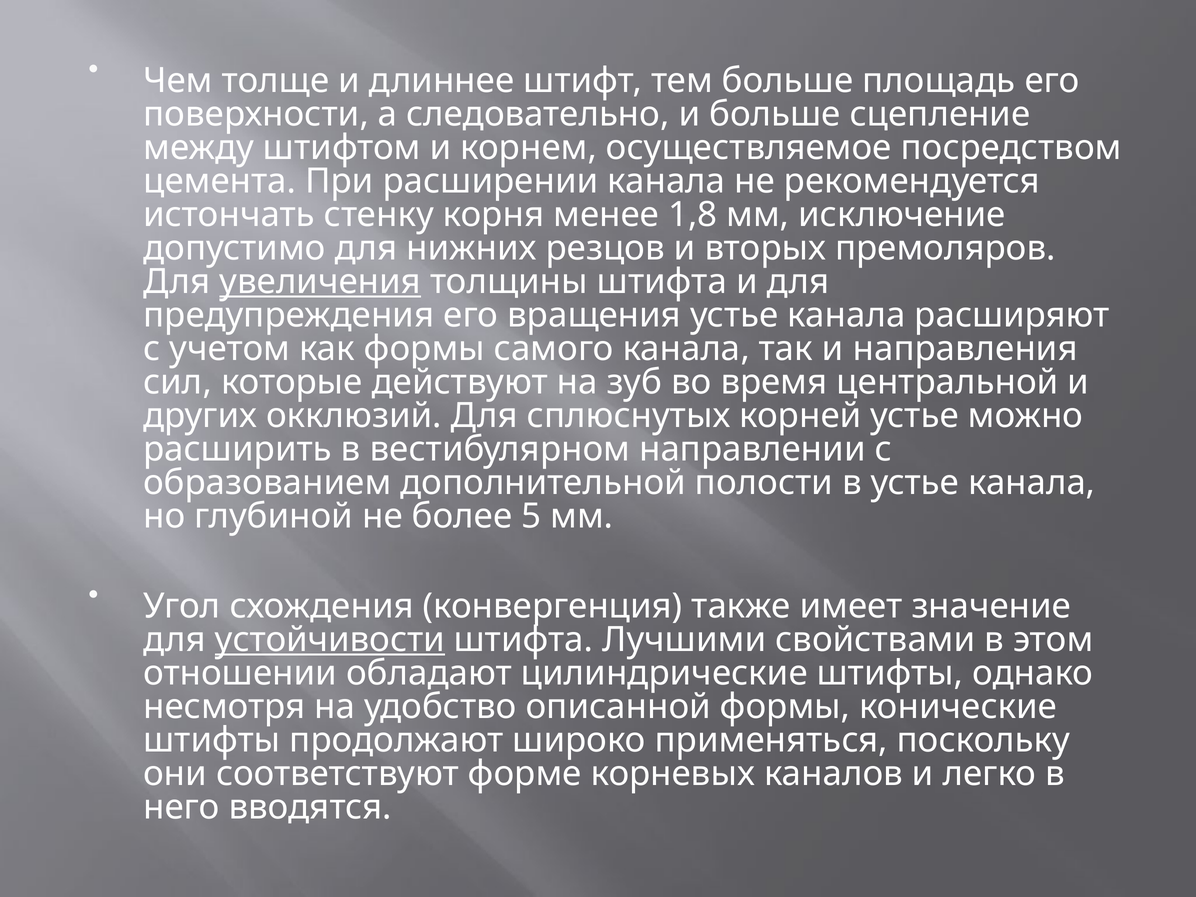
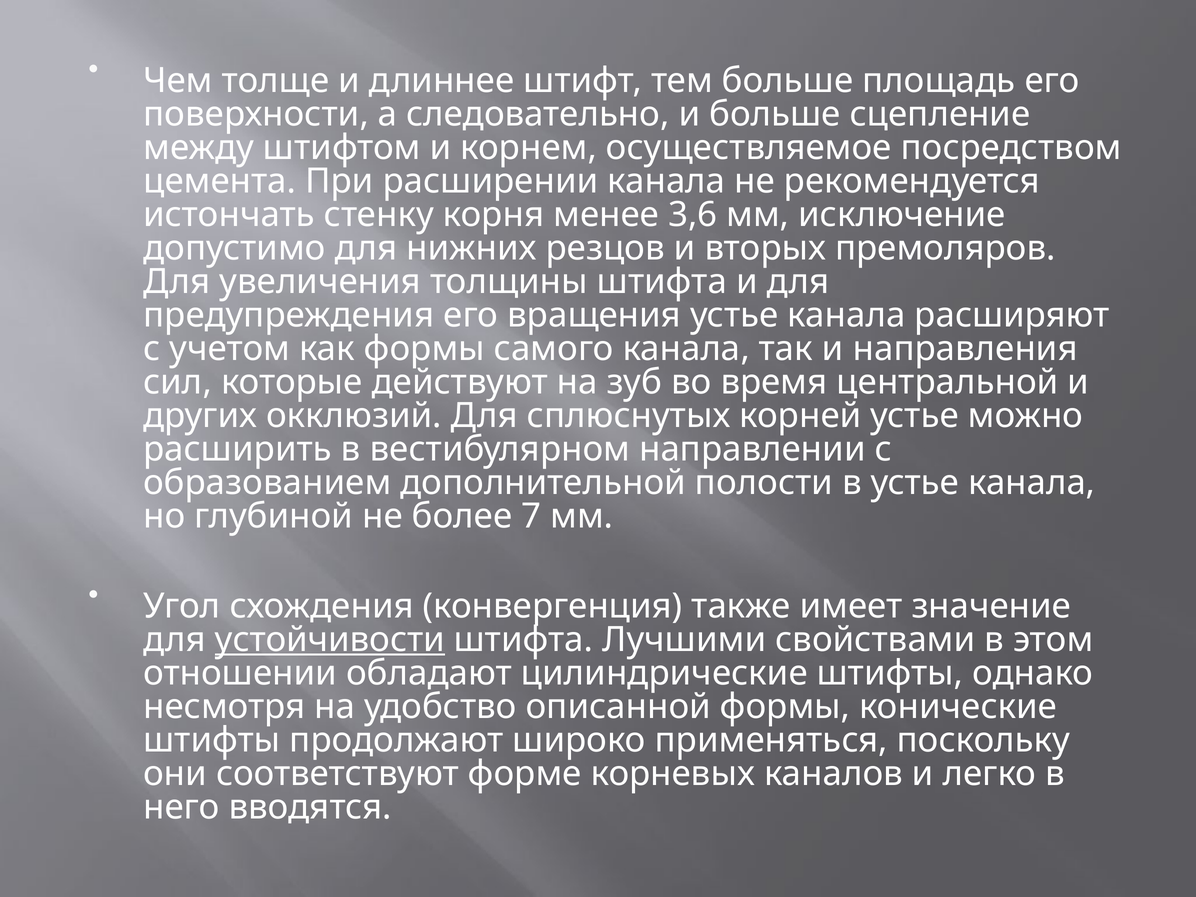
1,8: 1,8 -> 3,6
увеличения underline: present -> none
5: 5 -> 7
